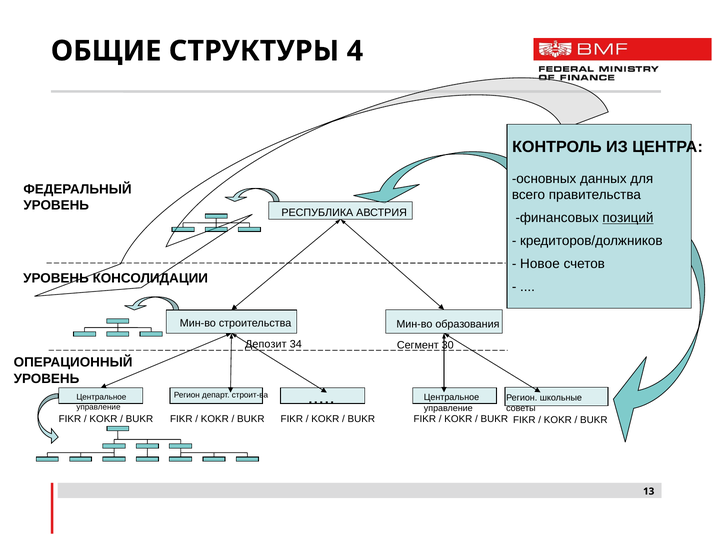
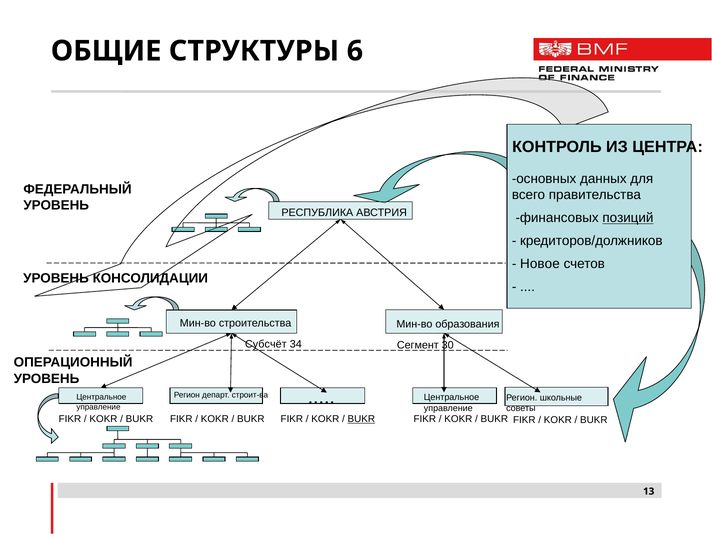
4: 4 -> 6
Депозит: Депозит -> Субсчёт
BUKR at (361, 419) underline: none -> present
